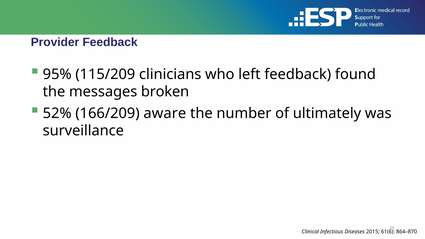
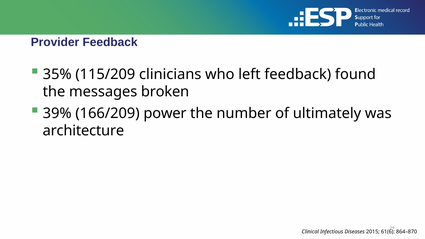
95%: 95% -> 35%
52%: 52% -> 39%
aware: aware -> power
surveillance: surveillance -> architecture
